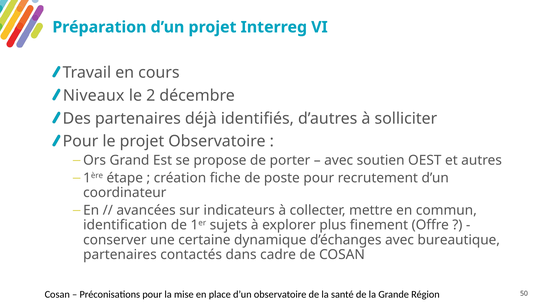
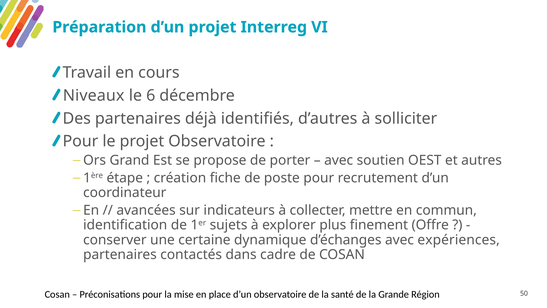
2: 2 -> 6
bureautique: bureautique -> expériences
